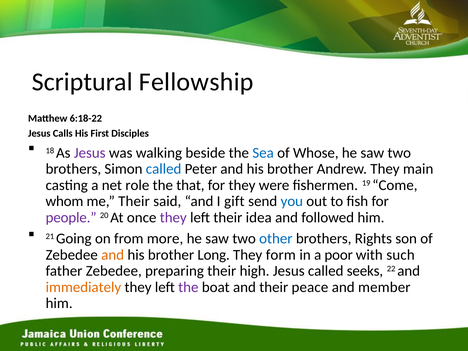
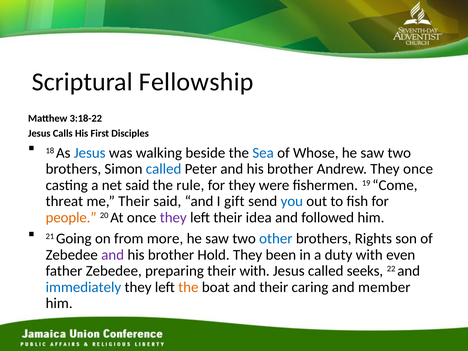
6:18-22: 6:18-22 -> 3:18-22
Jesus at (90, 153) colour: purple -> blue
They main: main -> once
net role: role -> said
that: that -> rule
whom: whom -> threat
people colour: purple -> orange
and at (113, 255) colour: orange -> purple
Long: Long -> Hold
form: form -> been
poor: poor -> duty
such: such -> even
their high: high -> with
immediately colour: orange -> blue
the at (188, 287) colour: purple -> orange
peace: peace -> caring
